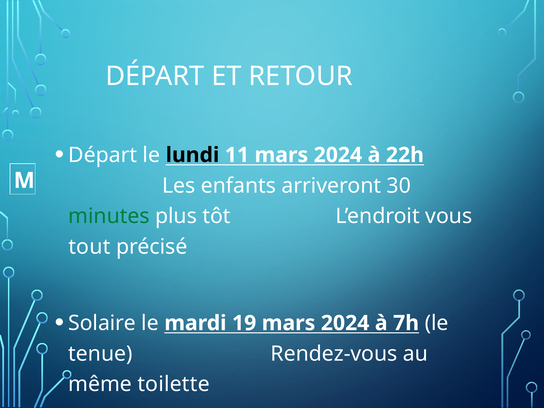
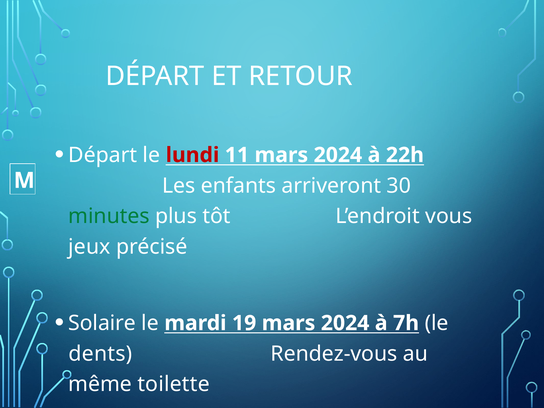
lundi colour: black -> red
tout: tout -> jeux
tenue: tenue -> dents
